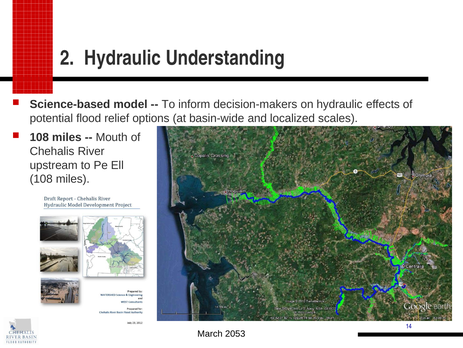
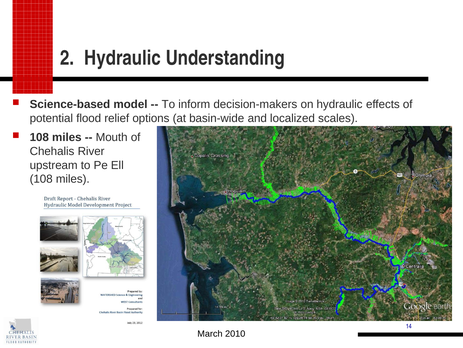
2053: 2053 -> 2010
